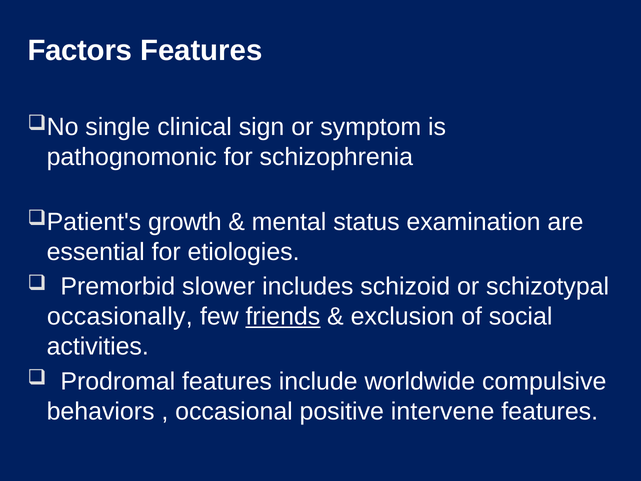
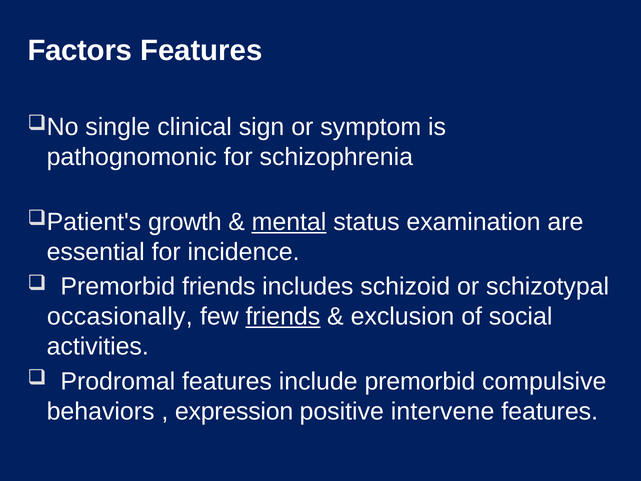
mental underline: none -> present
etiologies: etiologies -> incidence
Premorbid slower: slower -> friends
include worldwide: worldwide -> premorbid
occasional: occasional -> expression
